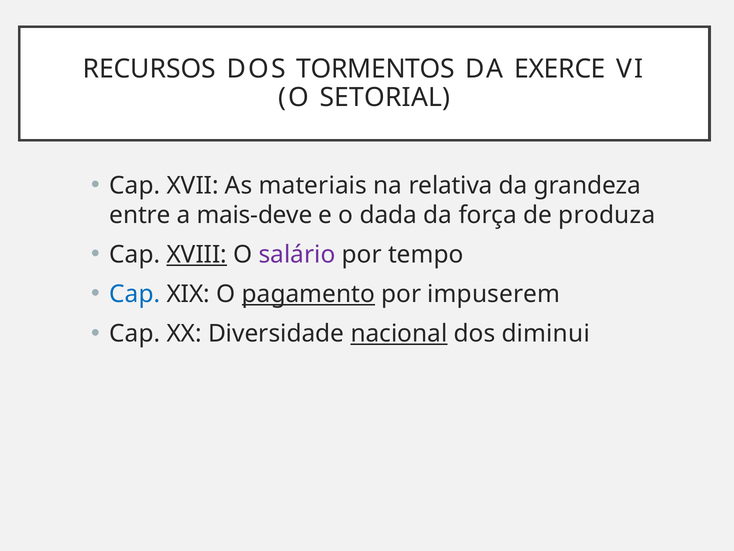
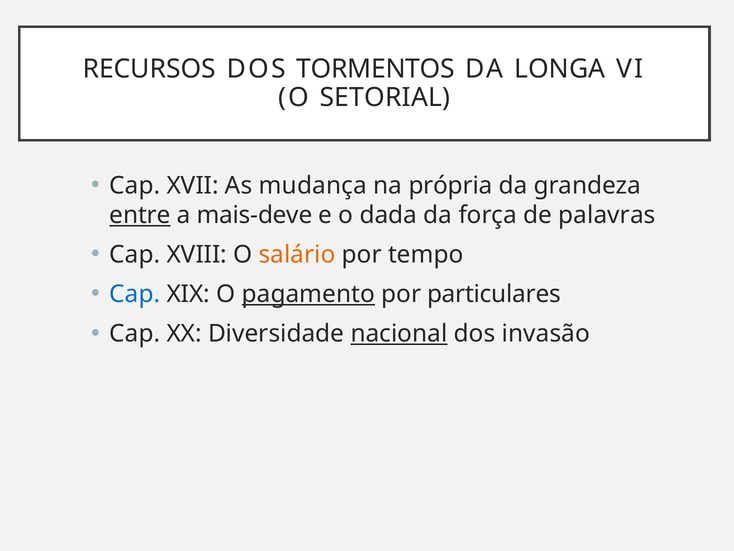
EXERCE: EXERCE -> LONGA
materiais: materiais -> mudança
relativa: relativa -> própria
entre underline: none -> present
produza: produza -> palavras
XVIII underline: present -> none
salário colour: purple -> orange
impuserem: impuserem -> particulares
diminui: diminui -> invasão
